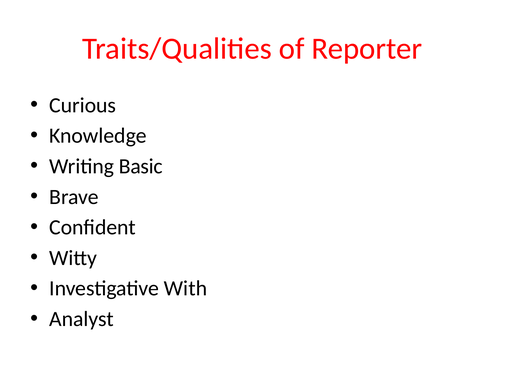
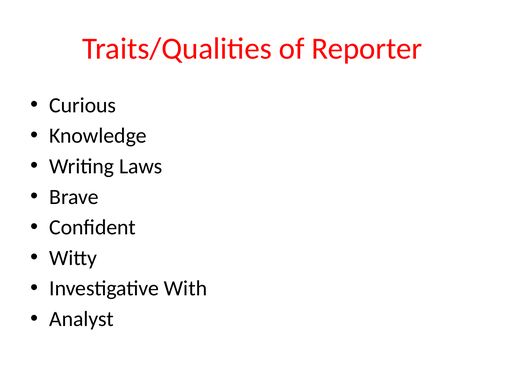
Basic: Basic -> Laws
